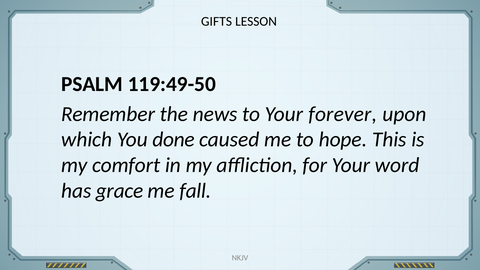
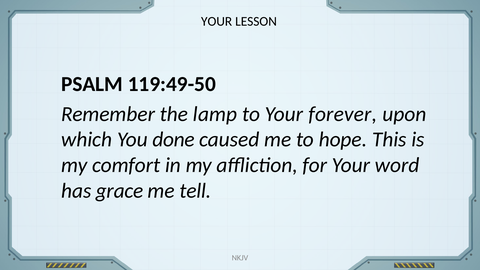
GIFTS at (217, 21): GIFTS -> YOUR
news: news -> lamp
fall: fall -> tell
